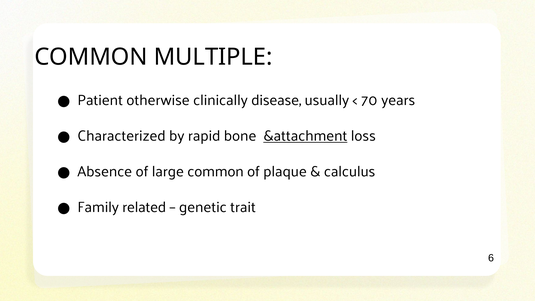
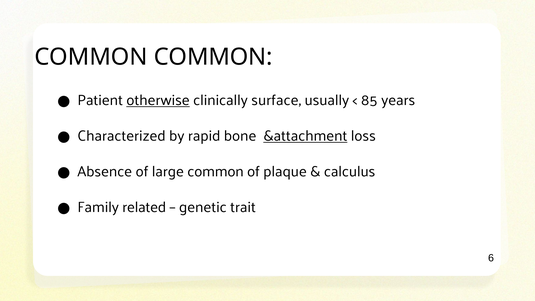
COMMON MULTIPLE: MULTIPLE -> COMMON
otherwise underline: none -> present
disease: disease -> surface
70: 70 -> 85
